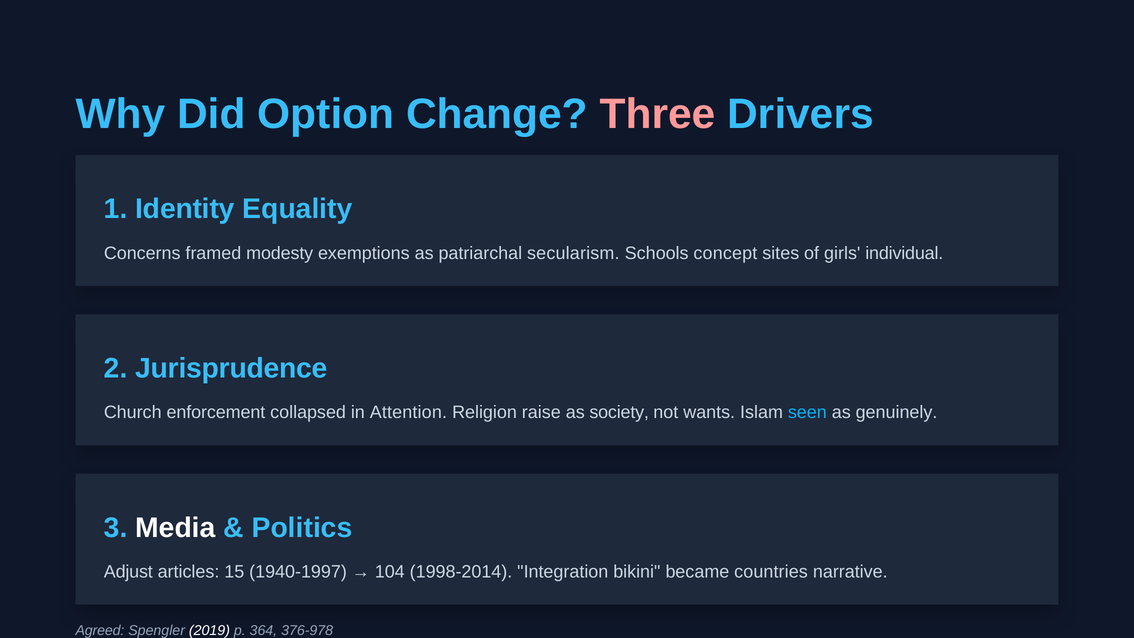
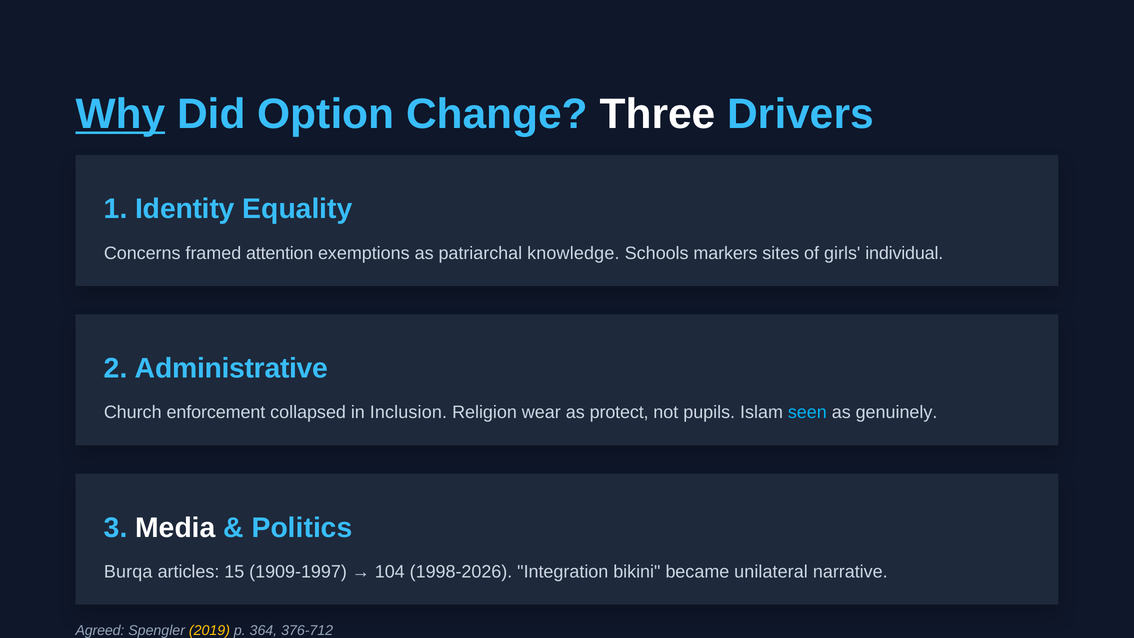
Why underline: none -> present
Three colour: pink -> white
modesty: modesty -> attention
secularism: secularism -> knowledge
concept: concept -> markers
Jurisprudence: Jurisprudence -> Administrative
Attention: Attention -> Inclusion
raise: raise -> wear
society: society -> protect
wants: wants -> pupils
Adjust: Adjust -> Burqa
1940-1997: 1940-1997 -> 1909-1997
1998-2014: 1998-2014 -> 1998-2026
countries: countries -> unilateral
2019 colour: white -> yellow
376-978: 376-978 -> 376-712
